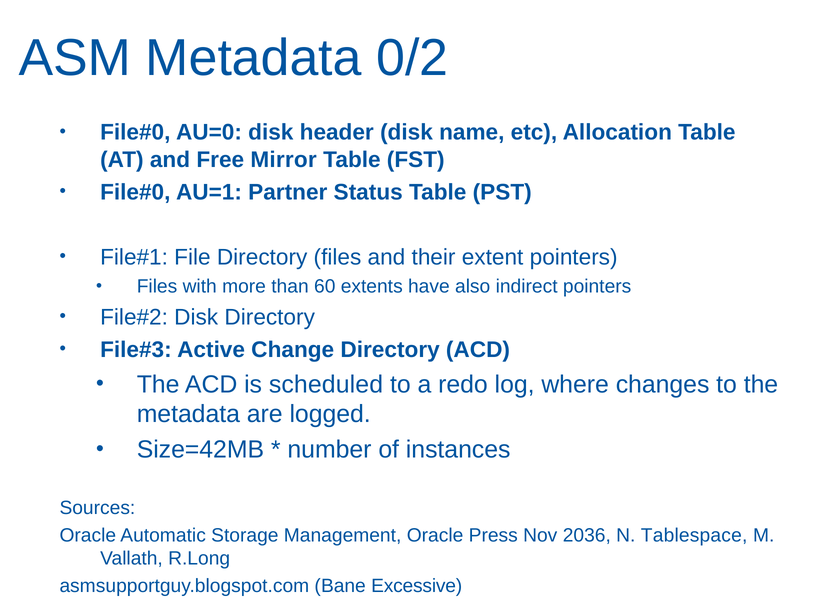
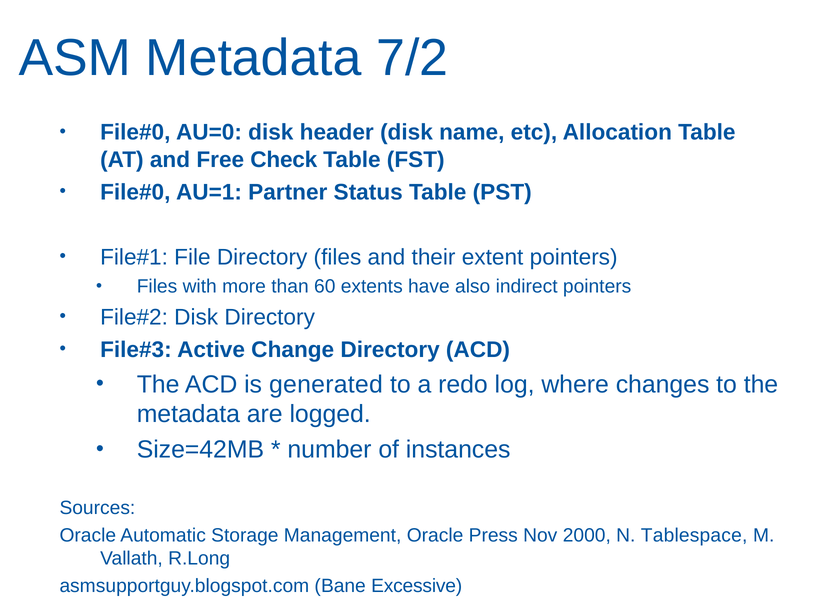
0/2: 0/2 -> 7/2
Mirror: Mirror -> Check
scheduled: scheduled -> generated
2036: 2036 -> 2000
